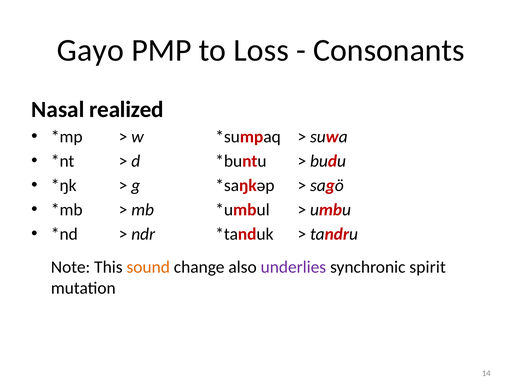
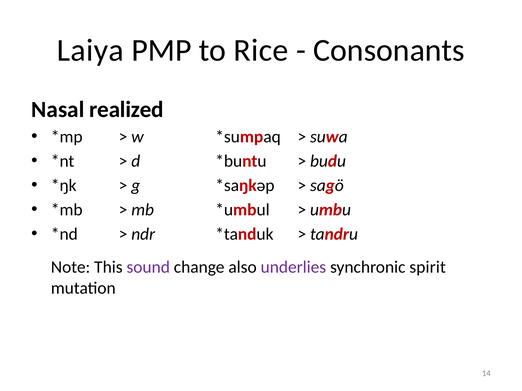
Gayo: Gayo -> Laiya
Loss: Loss -> Rice
sound colour: orange -> purple
